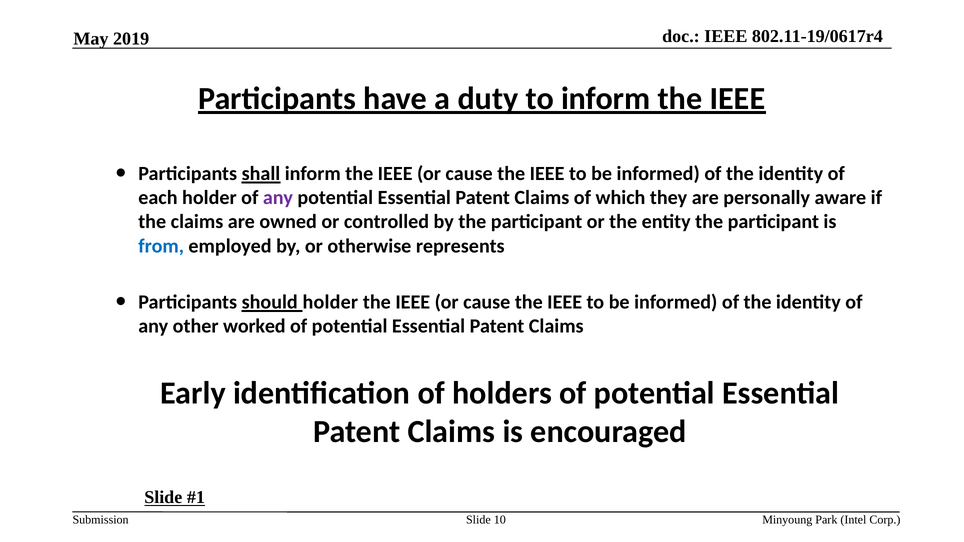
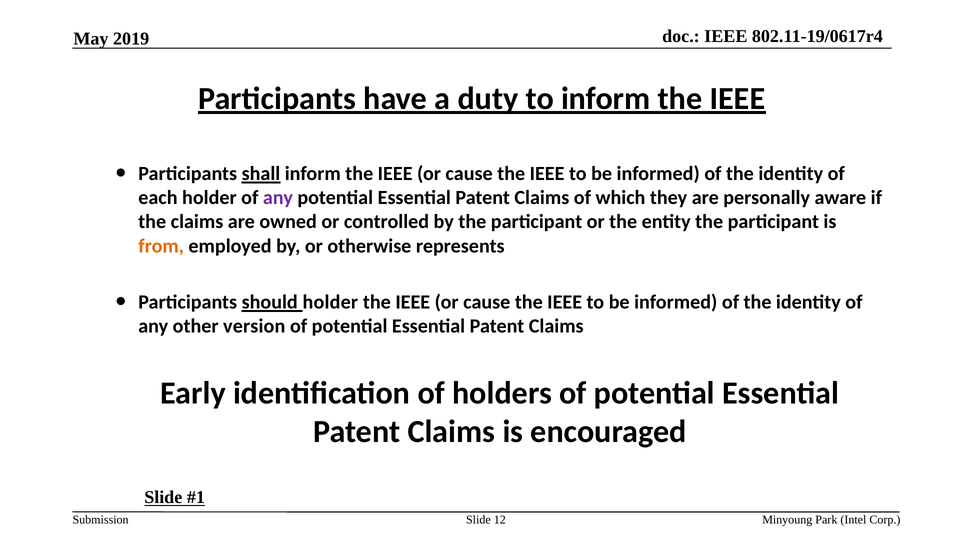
from colour: blue -> orange
worked: worked -> version
10: 10 -> 12
